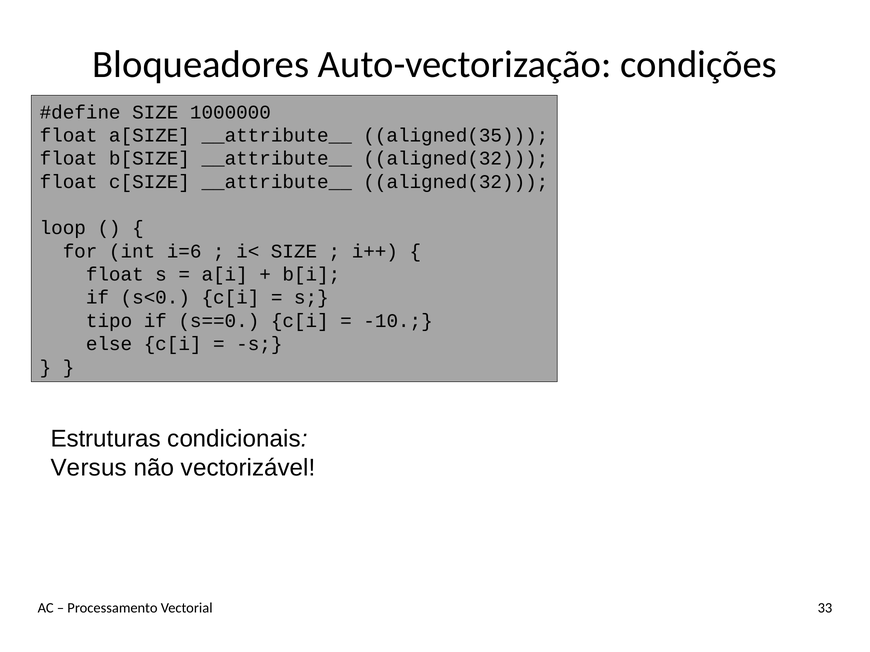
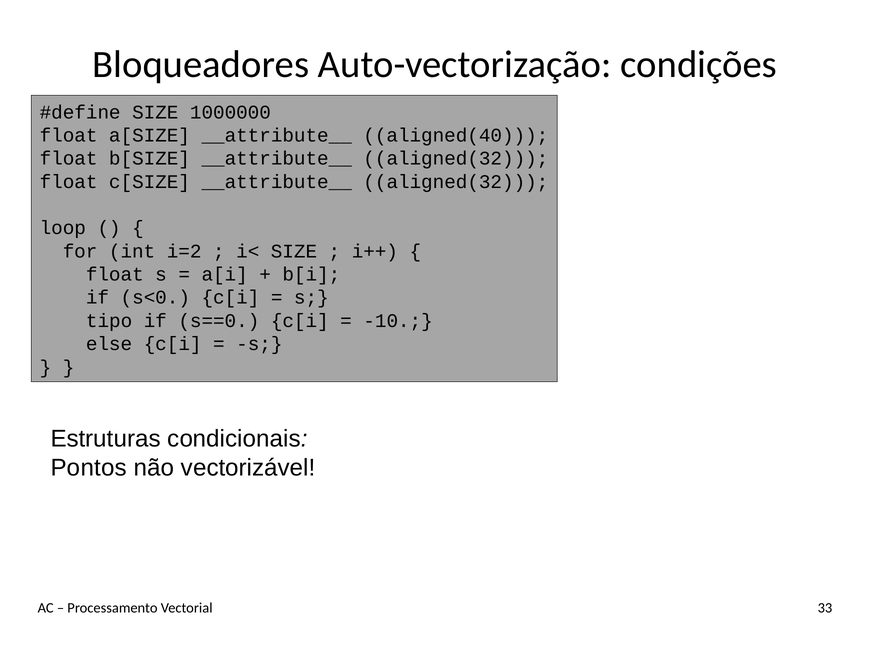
aligned(35: aligned(35 -> aligned(40
i=6: i=6 -> i=2
Versus: Versus -> Pontos
